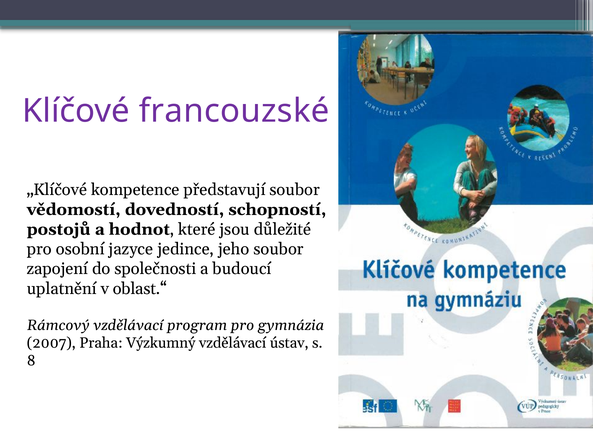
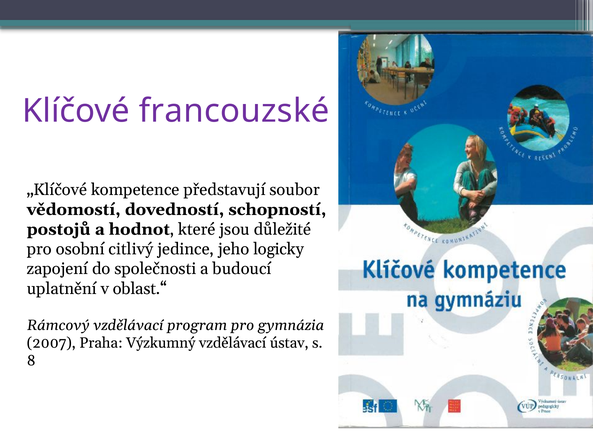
jazyce: jazyce -> citlivý
jeho soubor: soubor -> logicky
